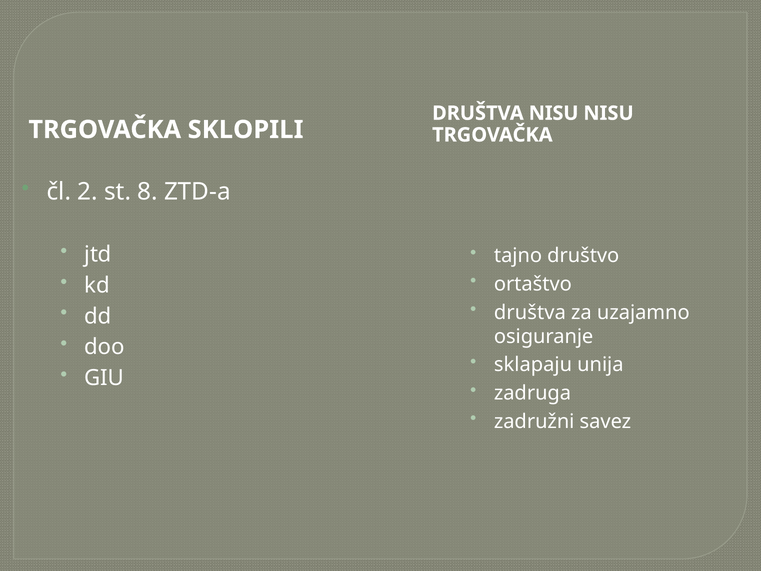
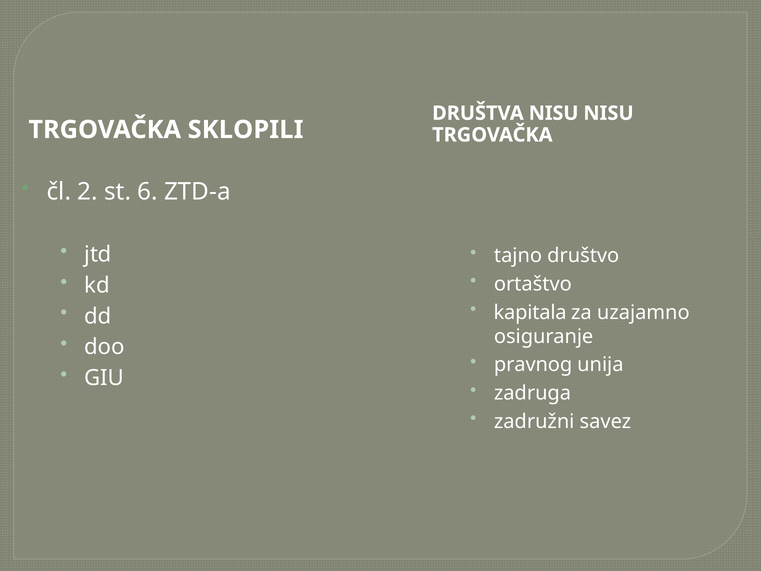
8: 8 -> 6
društva at (530, 312): društva -> kapitala
sklapaju: sklapaju -> pravnog
